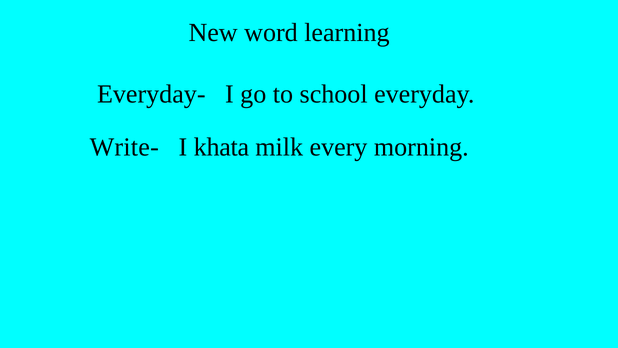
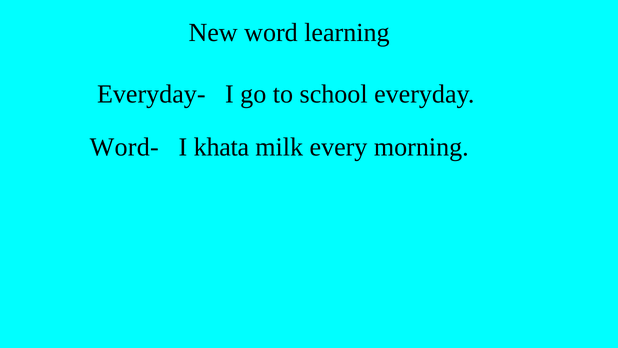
Write-: Write- -> Word-
